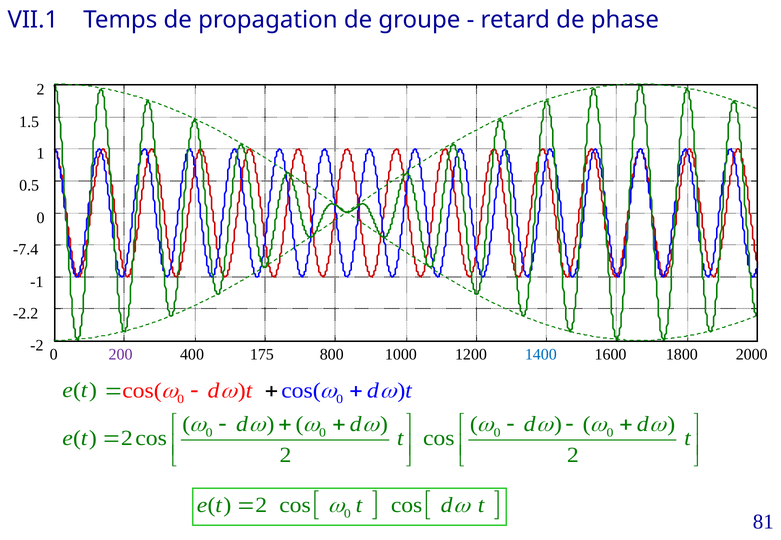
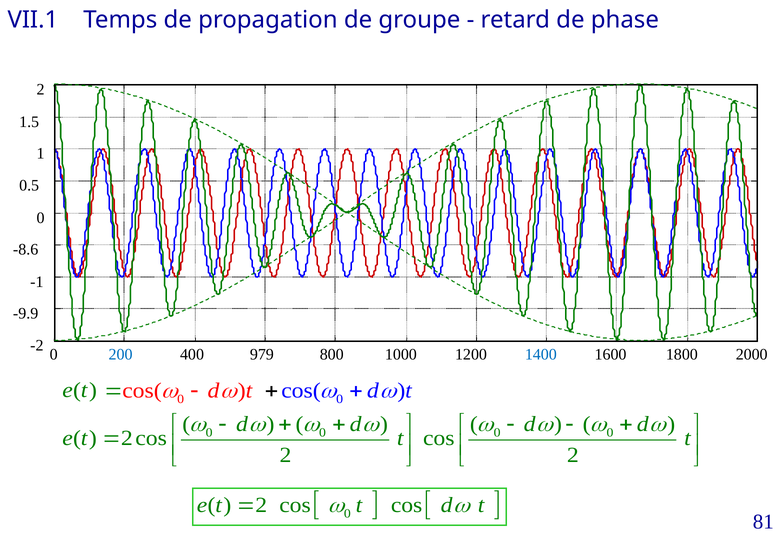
-7.4: -7.4 -> -8.6
-2.2: -2.2 -> -9.9
200 colour: purple -> blue
175: 175 -> 979
